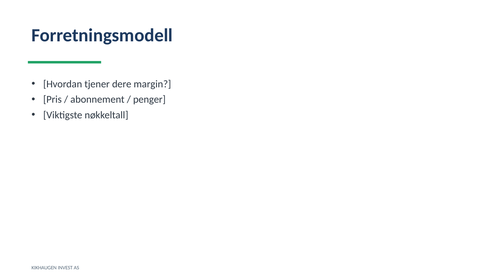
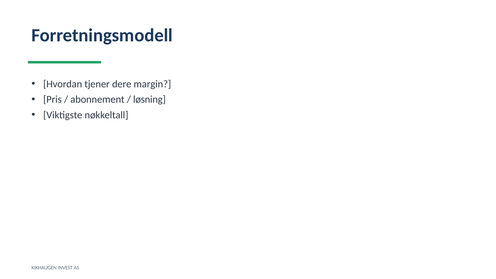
penger: penger -> løsning
